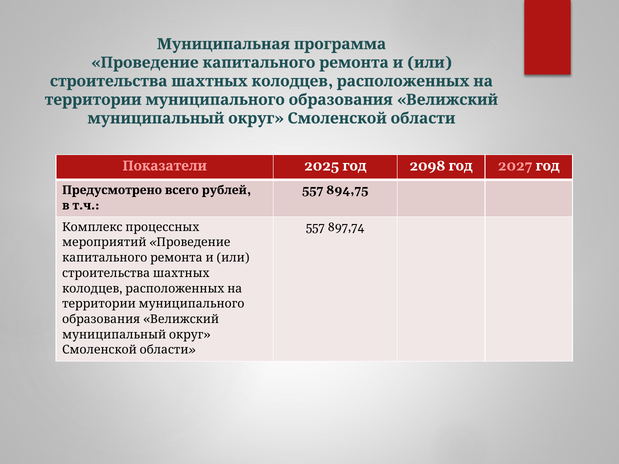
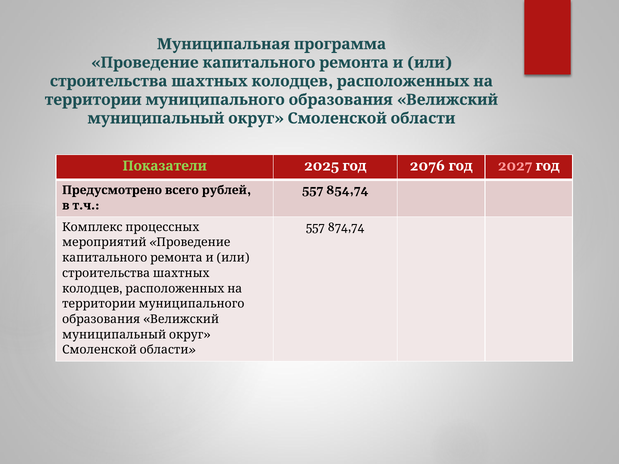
Показатели colour: pink -> light green
2098: 2098 -> 2076
894,75: 894,75 -> 854,74
897,74: 897,74 -> 874,74
